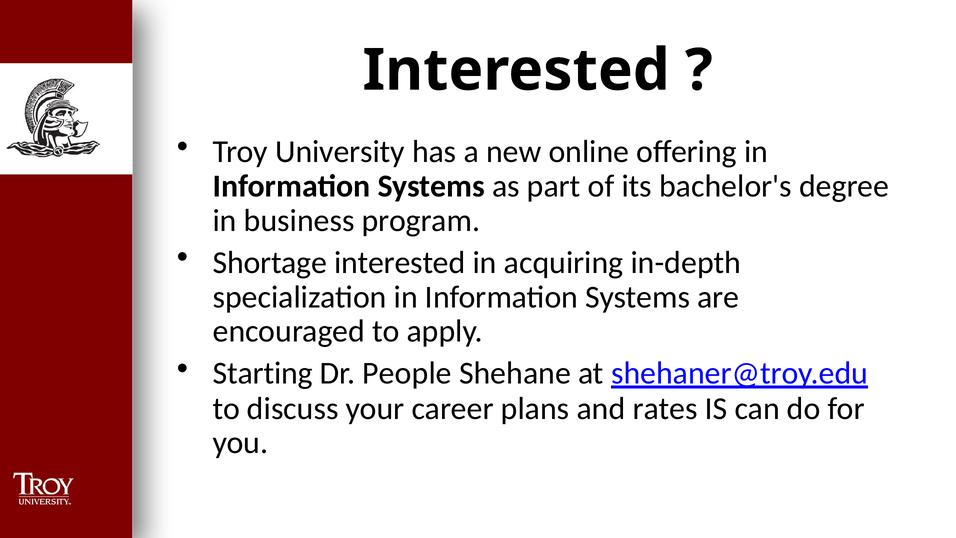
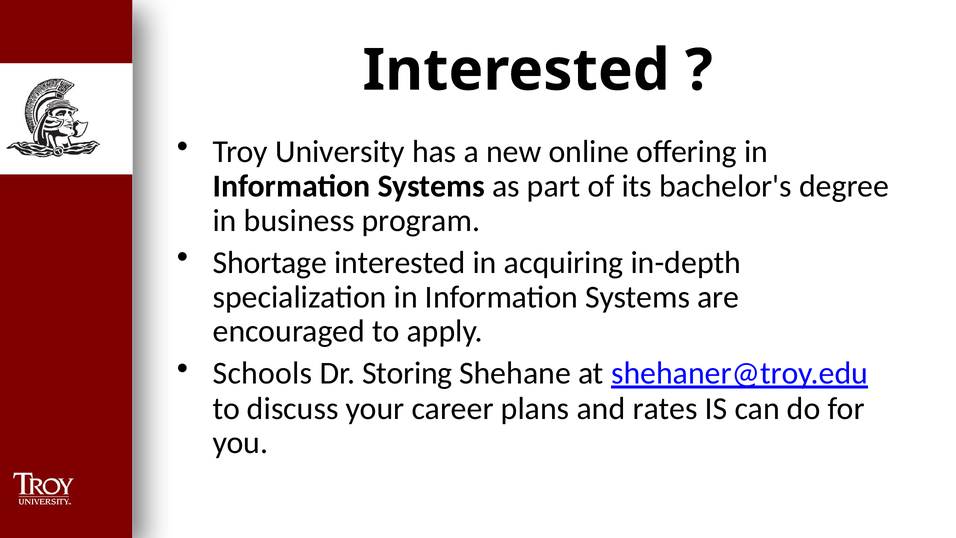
Starting: Starting -> Schools
People: People -> Storing
